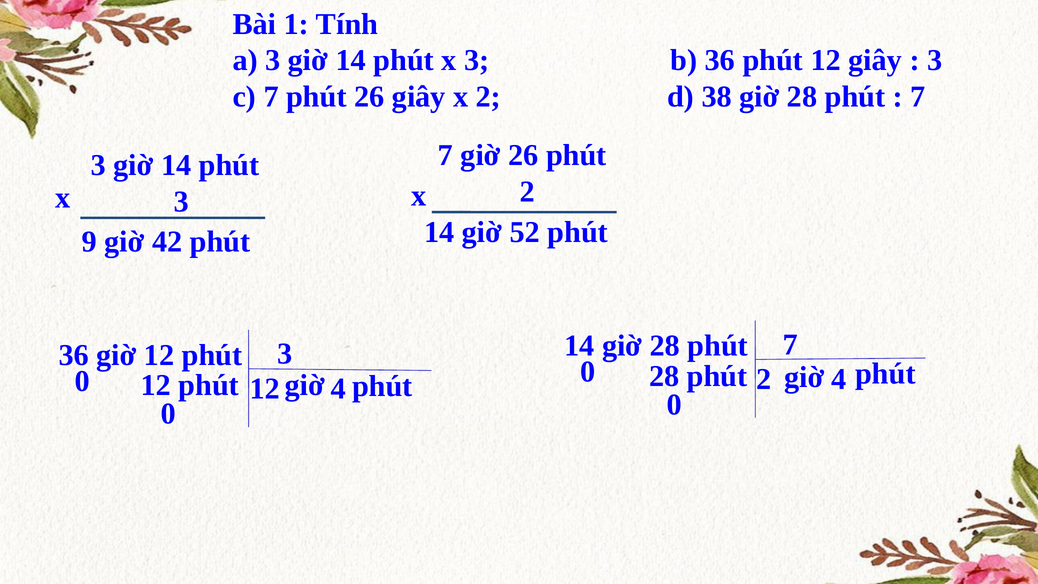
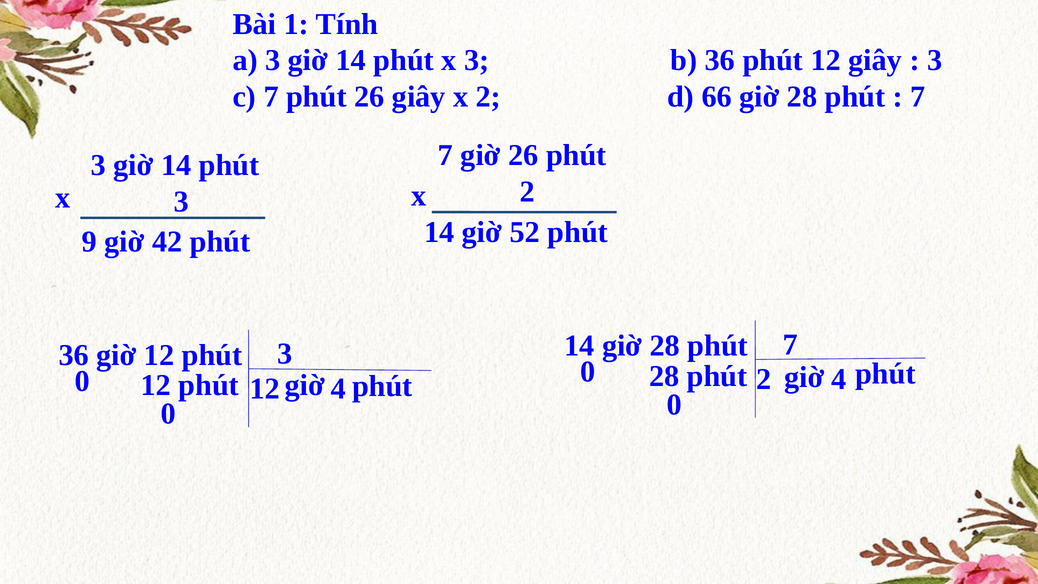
38: 38 -> 66
